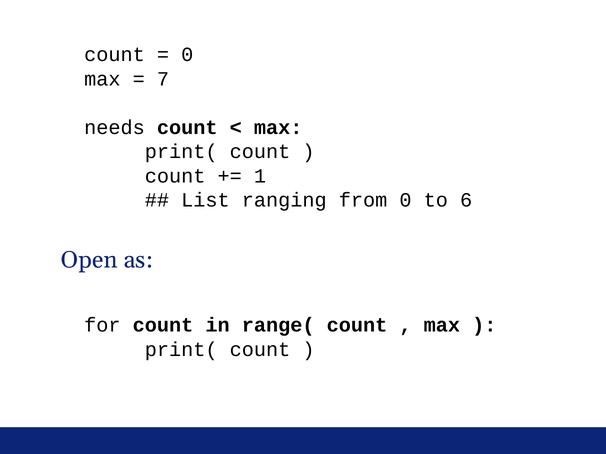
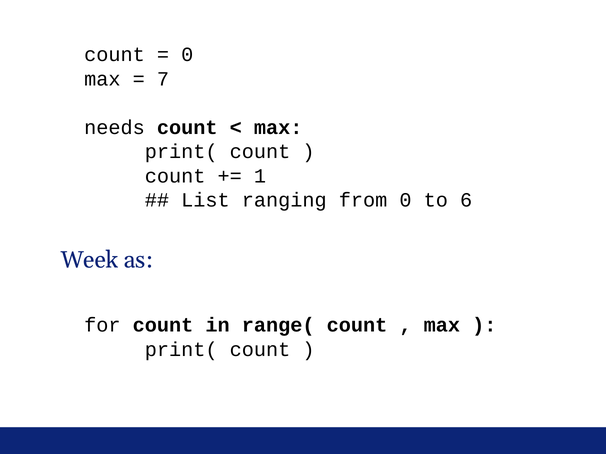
Open: Open -> Week
